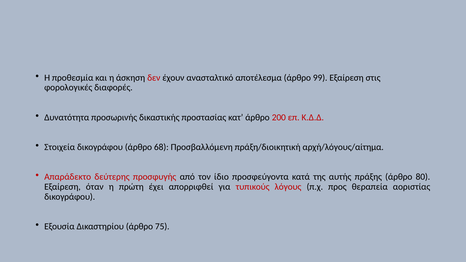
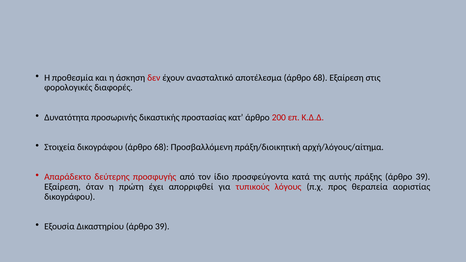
αποτέλεσμα άρθρο 99: 99 -> 68
πράξης άρθρο 80: 80 -> 39
Δικαστηρίου άρθρο 75: 75 -> 39
